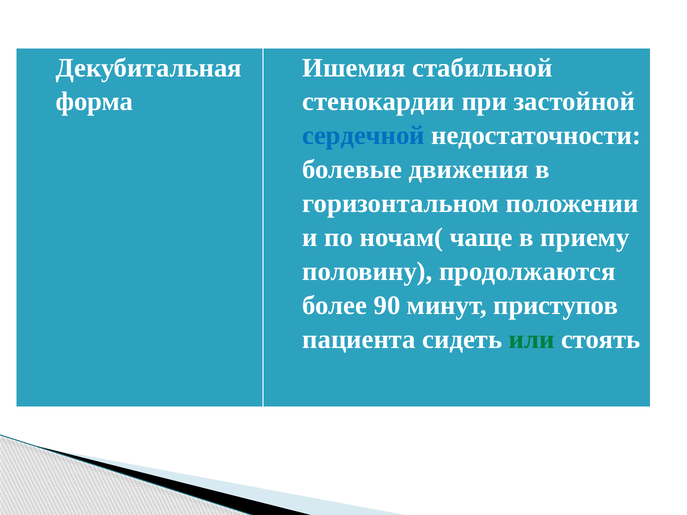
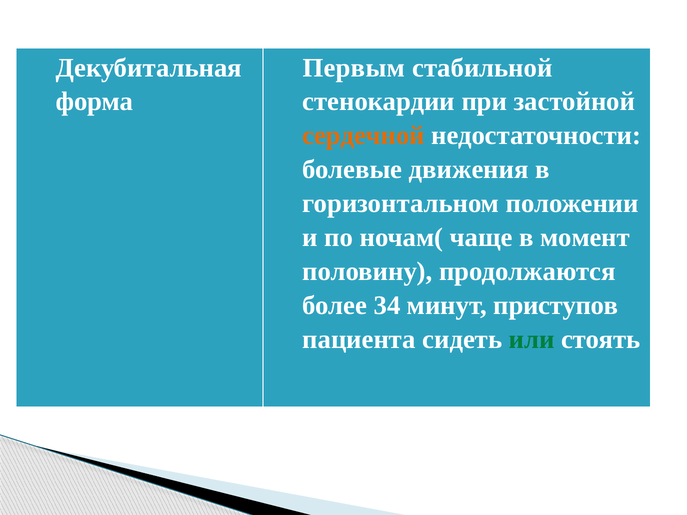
Ишемия: Ишемия -> Первым
сердечной colour: blue -> orange
приему: приему -> момент
90: 90 -> 34
